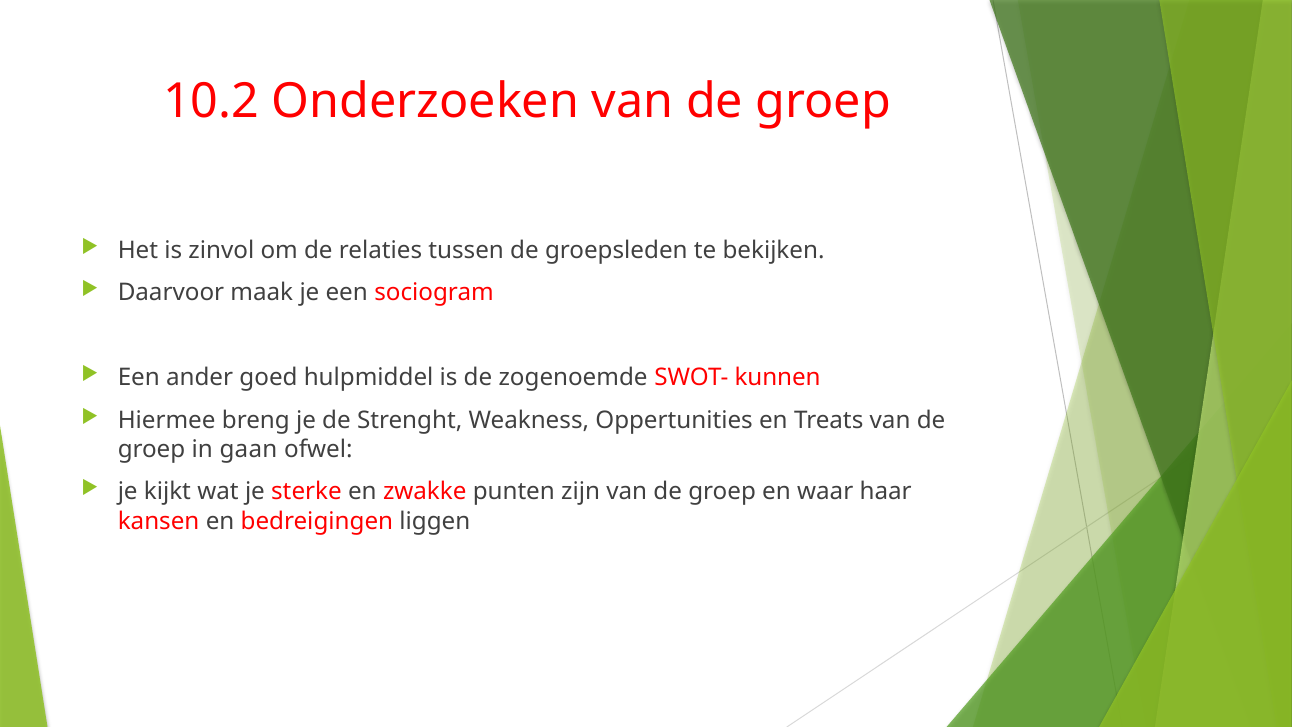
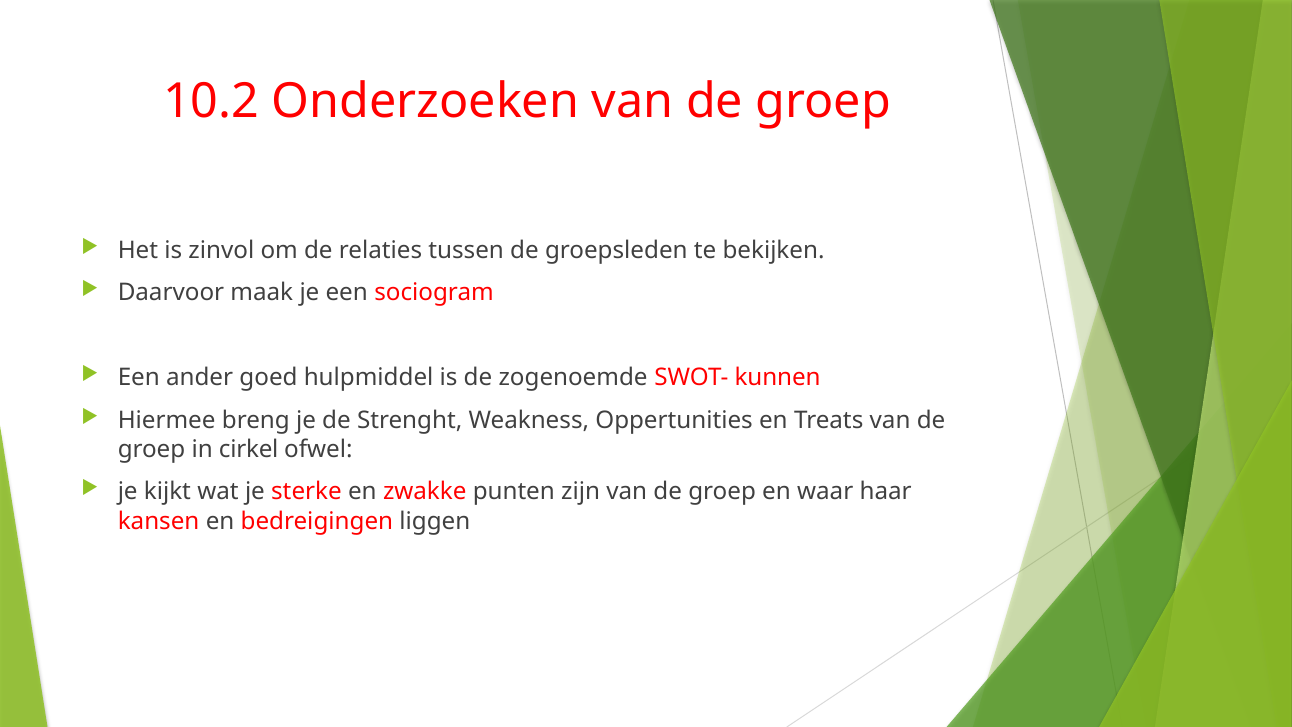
gaan: gaan -> cirkel
